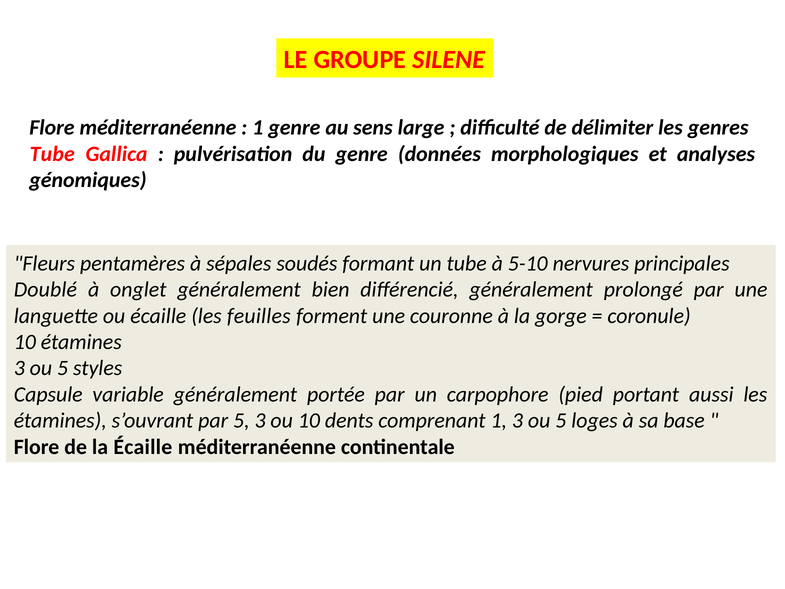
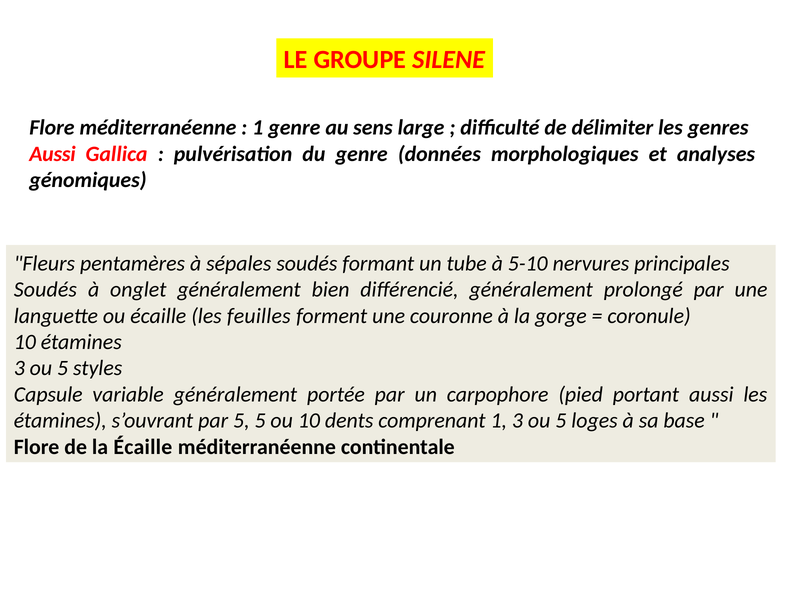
Tube at (52, 154): Tube -> Aussi
Doublé at (45, 290): Doublé -> Soudés
5 3: 3 -> 5
